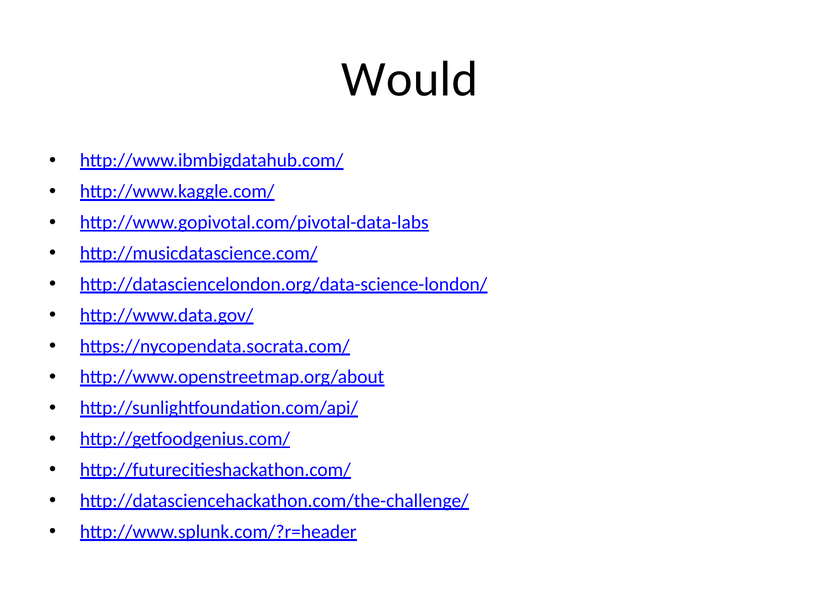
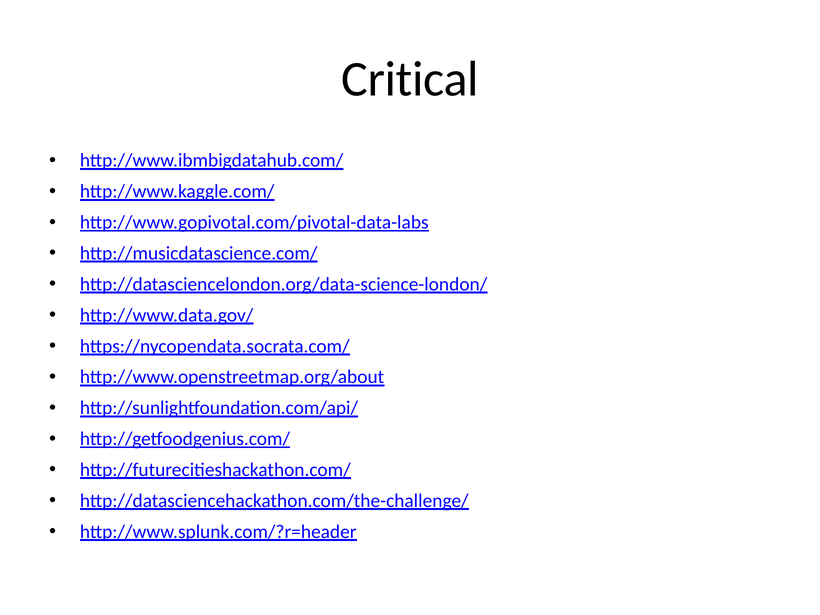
Would: Would -> Critical
